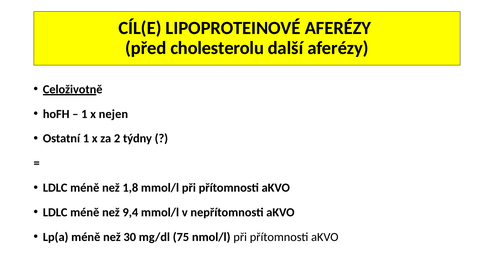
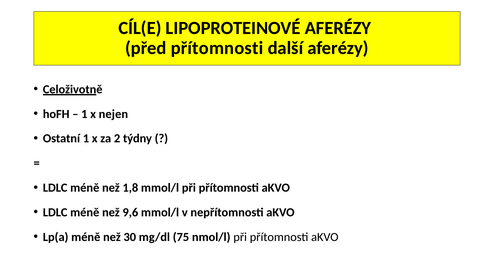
před cholesterolu: cholesterolu -> přítomnosti
9,4: 9,4 -> 9,6
